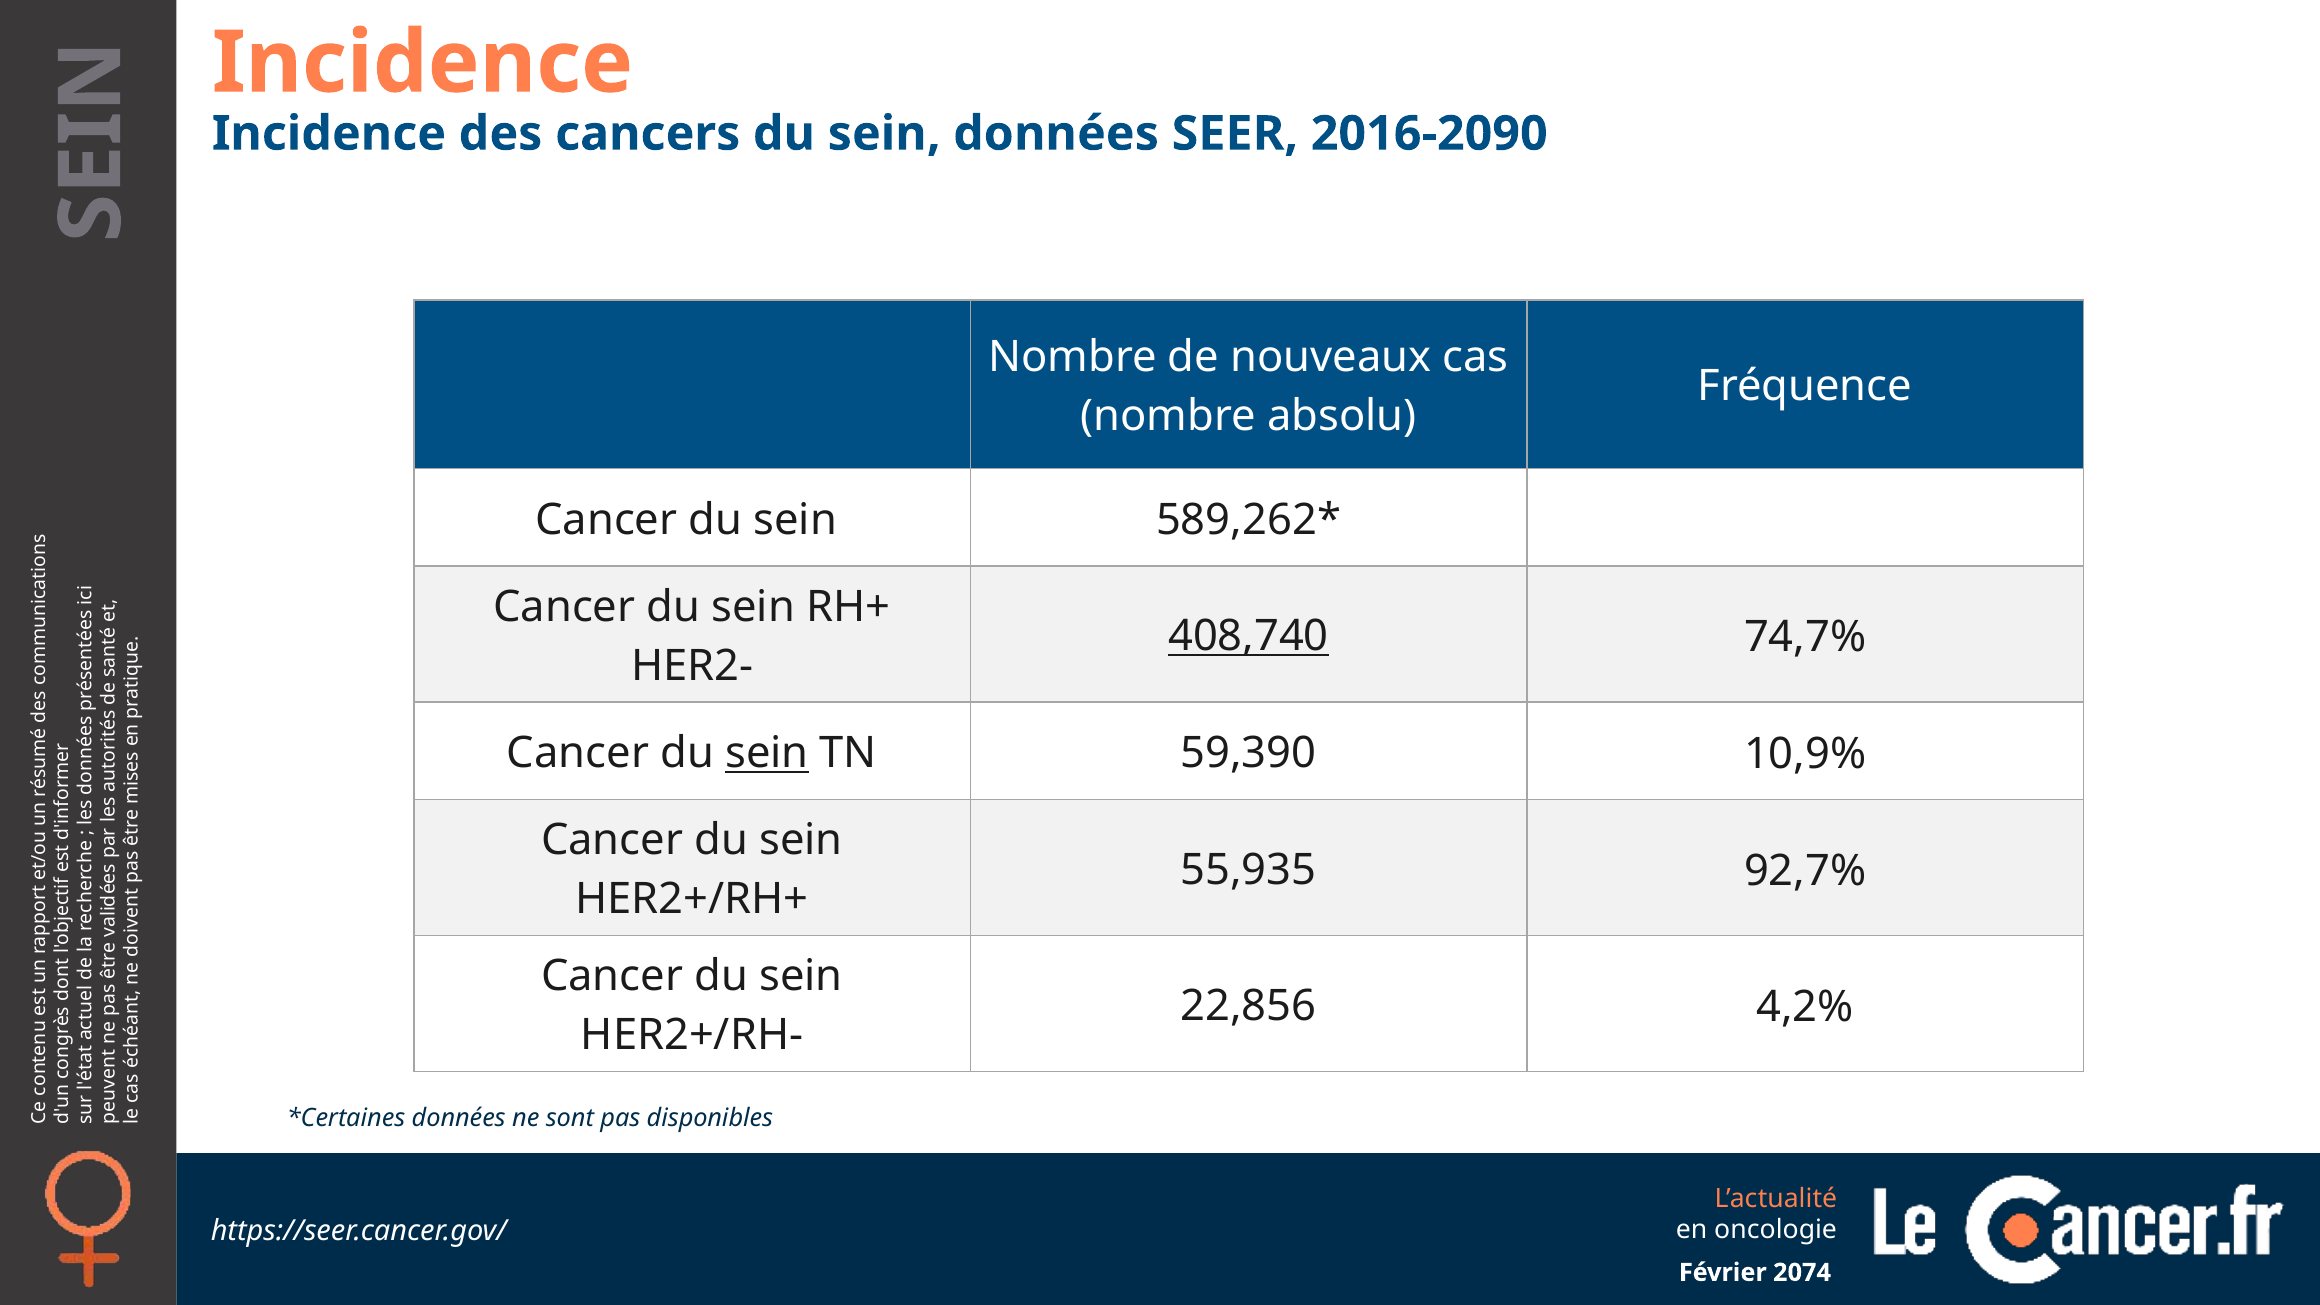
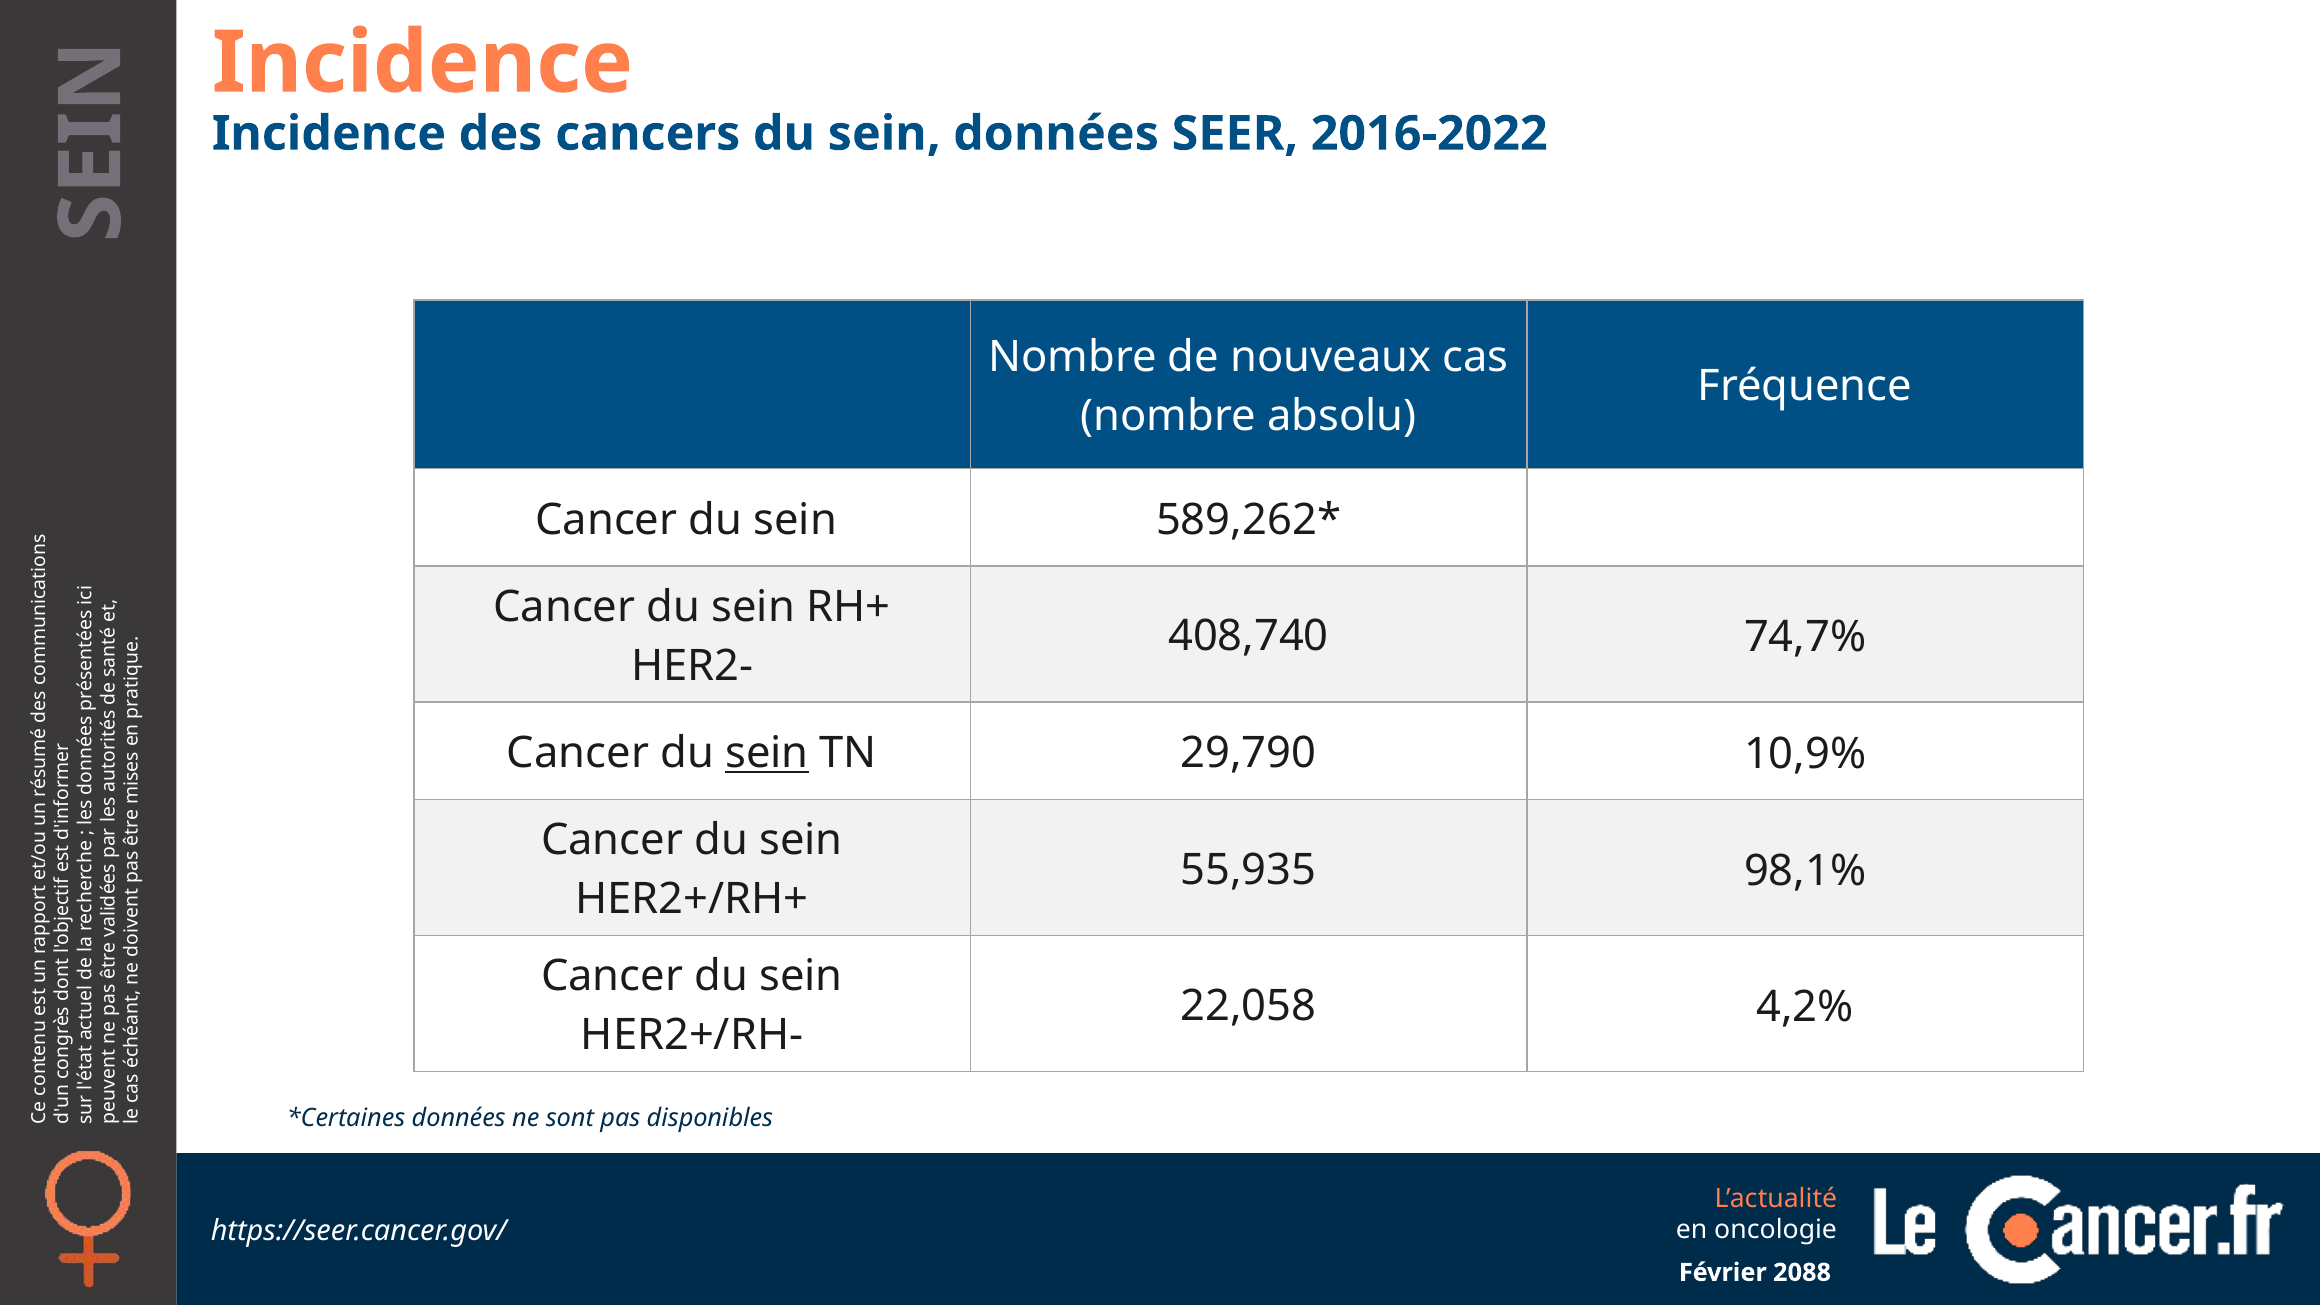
2016-2090: 2016-2090 -> 2016-2022
408,740 underline: present -> none
59,390: 59,390 -> 29,790
92,7%: 92,7% -> 98,1%
22,856: 22,856 -> 22,058
2074: 2074 -> 2088
